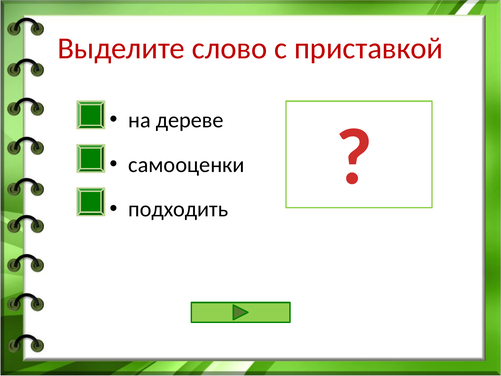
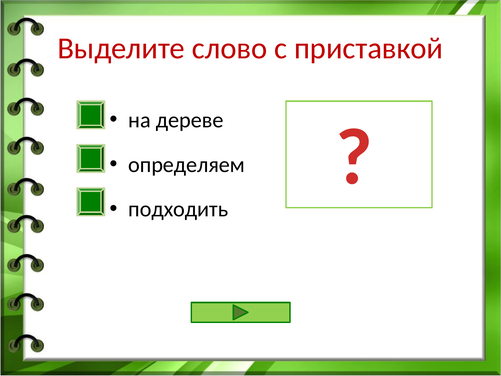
самооценки: самооценки -> определяем
